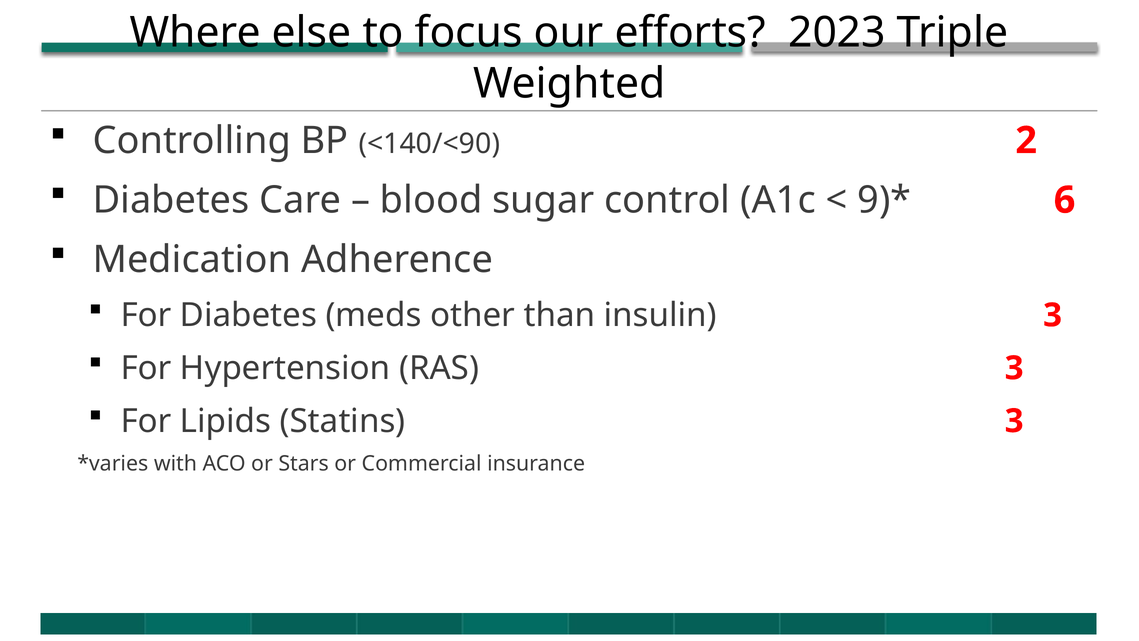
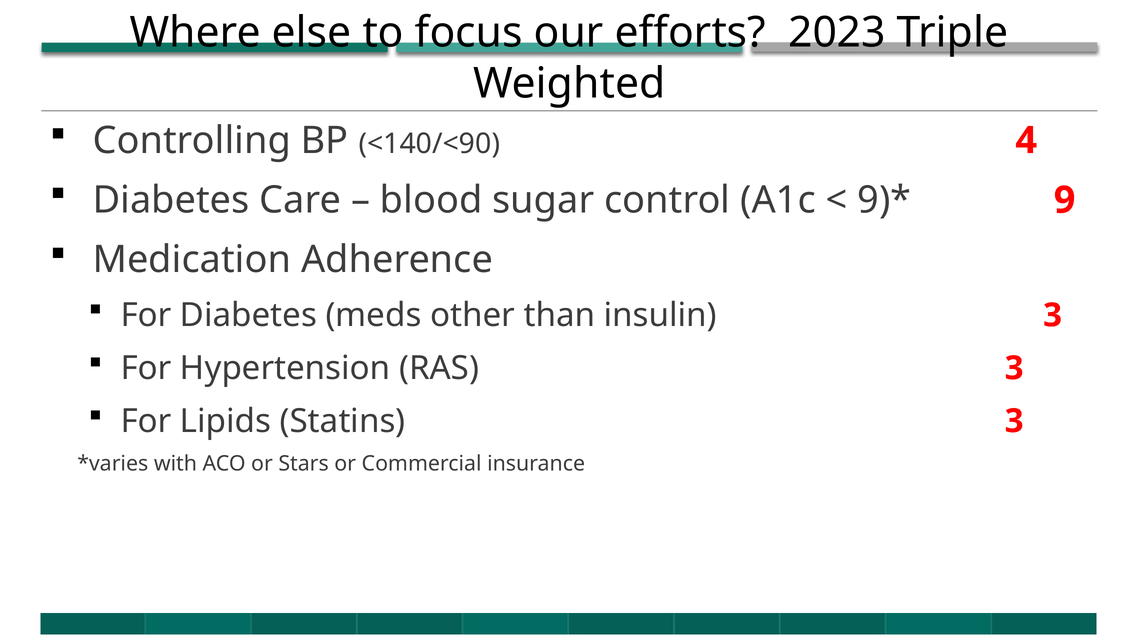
2: 2 -> 4
6: 6 -> 9
